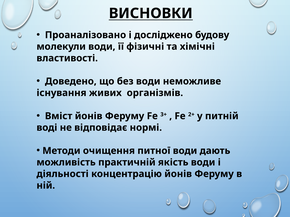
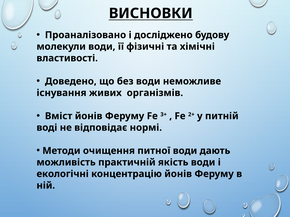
діяльності: діяльності -> екологічні
